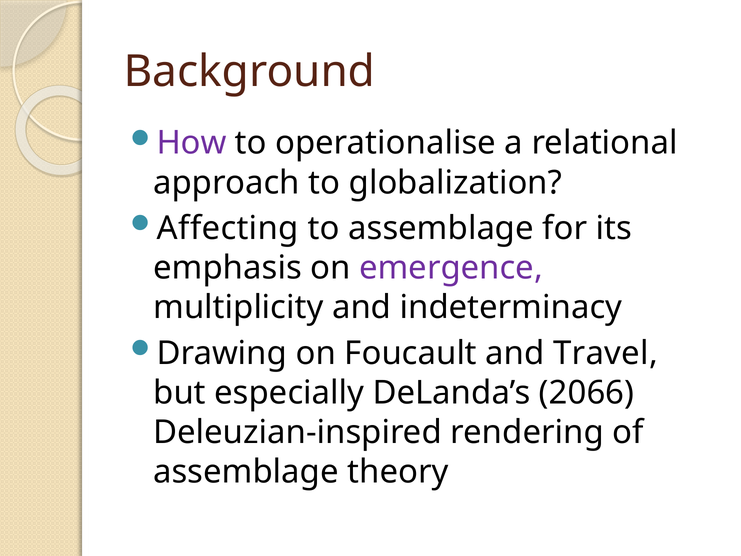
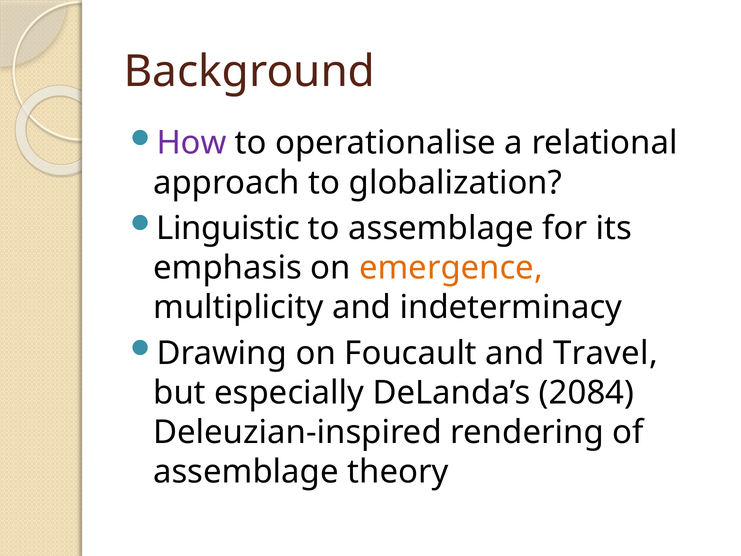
Affecting: Affecting -> Linguistic
emergence colour: purple -> orange
2066: 2066 -> 2084
